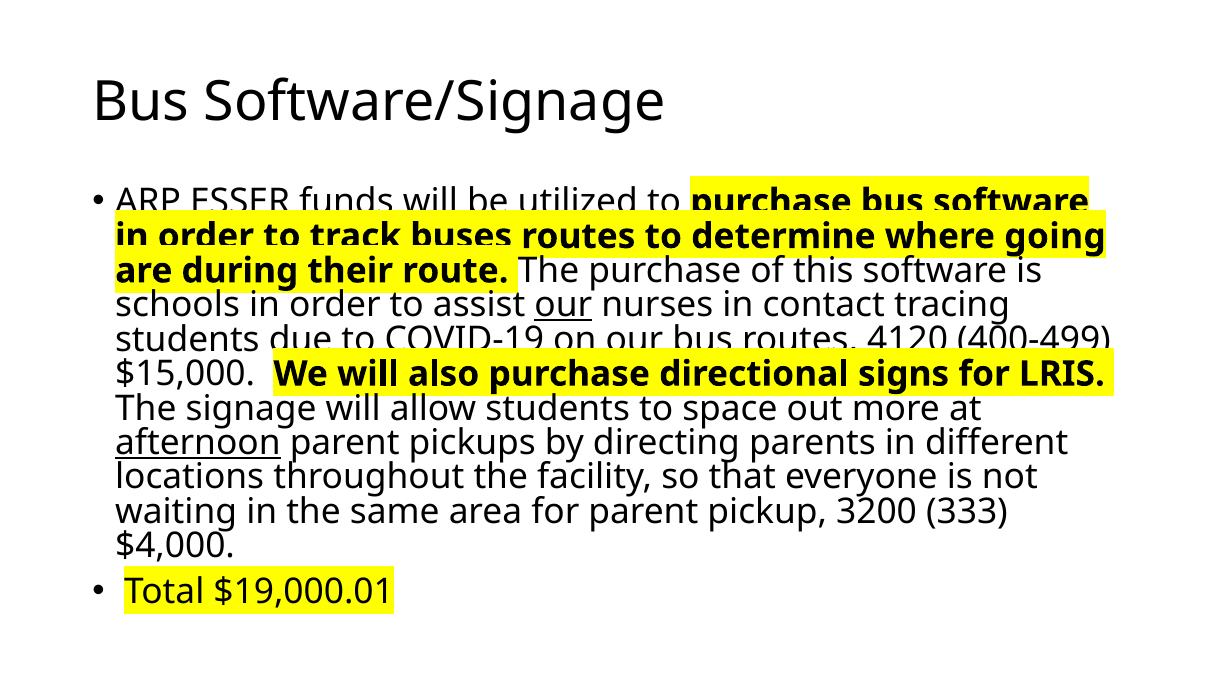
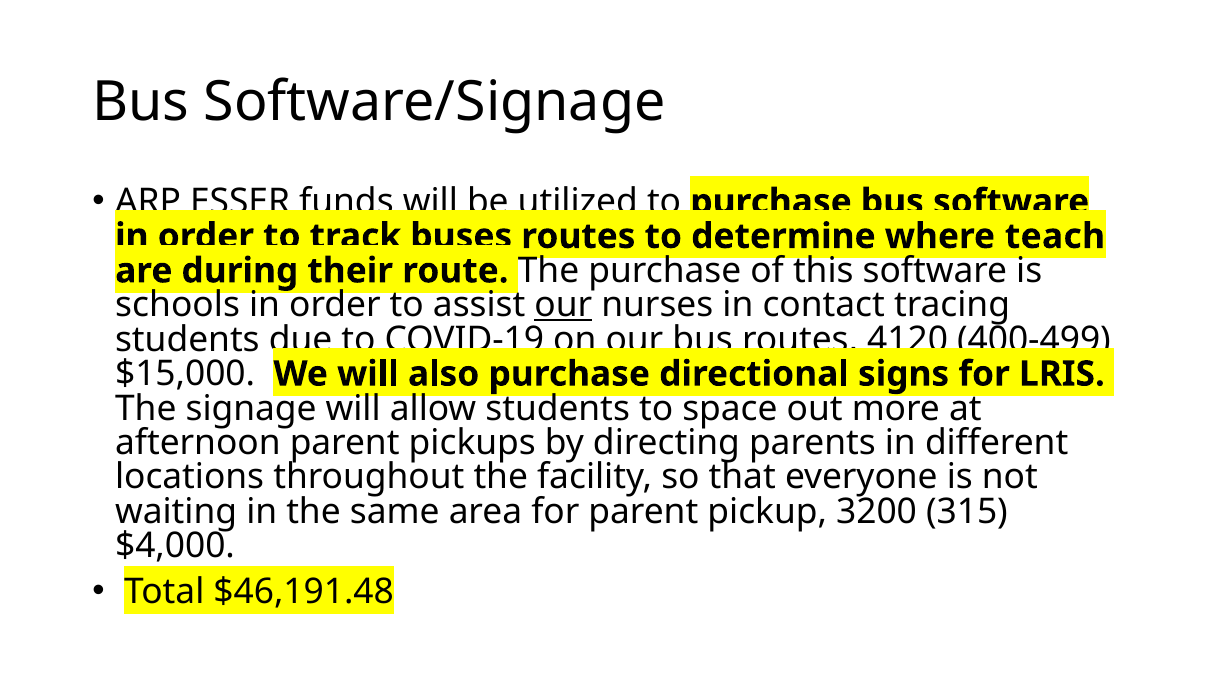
going: going -> teach
afternoon underline: present -> none
333: 333 -> 315
$19,000.01: $19,000.01 -> $46,191.48
